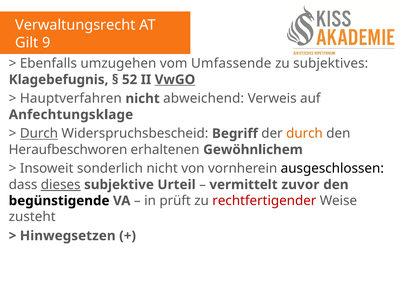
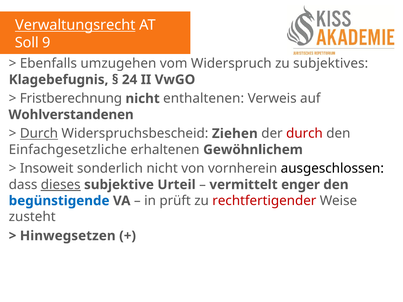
Verwaltungsrecht underline: none -> present
Gilt: Gilt -> Soll
Umfassende: Umfassende -> Widerspruch
52: 52 -> 24
VwGO underline: present -> none
Hauptverfahren: Hauptverfahren -> Fristberechnung
abweichend: abweichend -> enthaltenen
Anfechtungsklage: Anfechtungsklage -> Wohlverstandenen
Begriff: Begriff -> Ziehen
durch at (304, 134) colour: orange -> red
Heraufbeschworen: Heraufbeschworen -> Einfachgesetzliche
zuvor: zuvor -> enger
begünstigende colour: black -> blue
